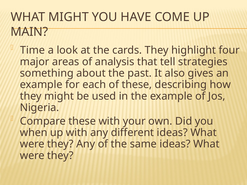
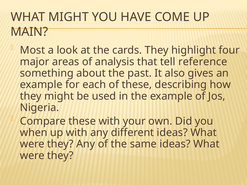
Time: Time -> Most
strategies: strategies -> reference
